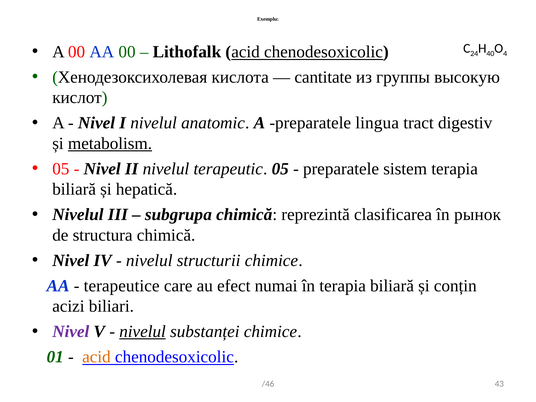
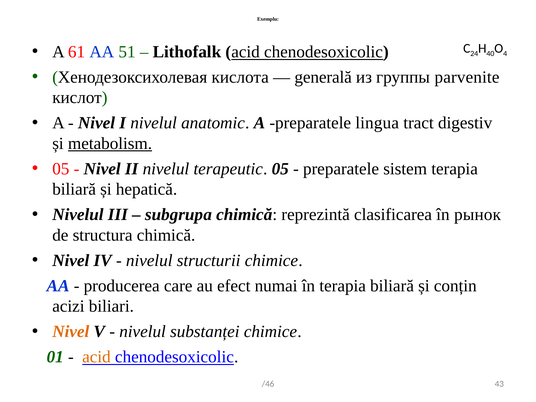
A 00: 00 -> 61
AA 00: 00 -> 51
cantitate: cantitate -> generală
высокую: высокую -> parvenite
terapeutice: terapeutice -> producerea
Nivel at (71, 332) colour: purple -> orange
nivelul at (143, 332) underline: present -> none
